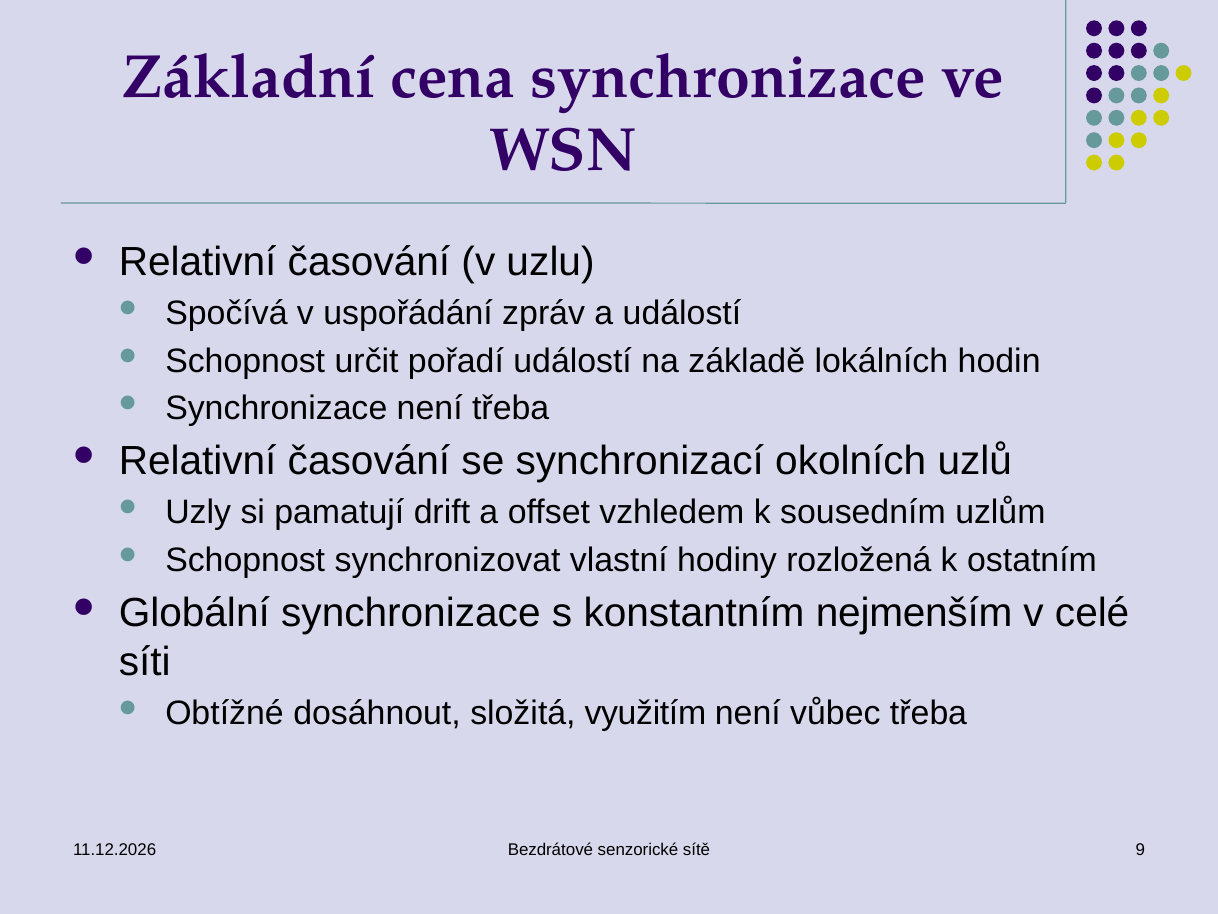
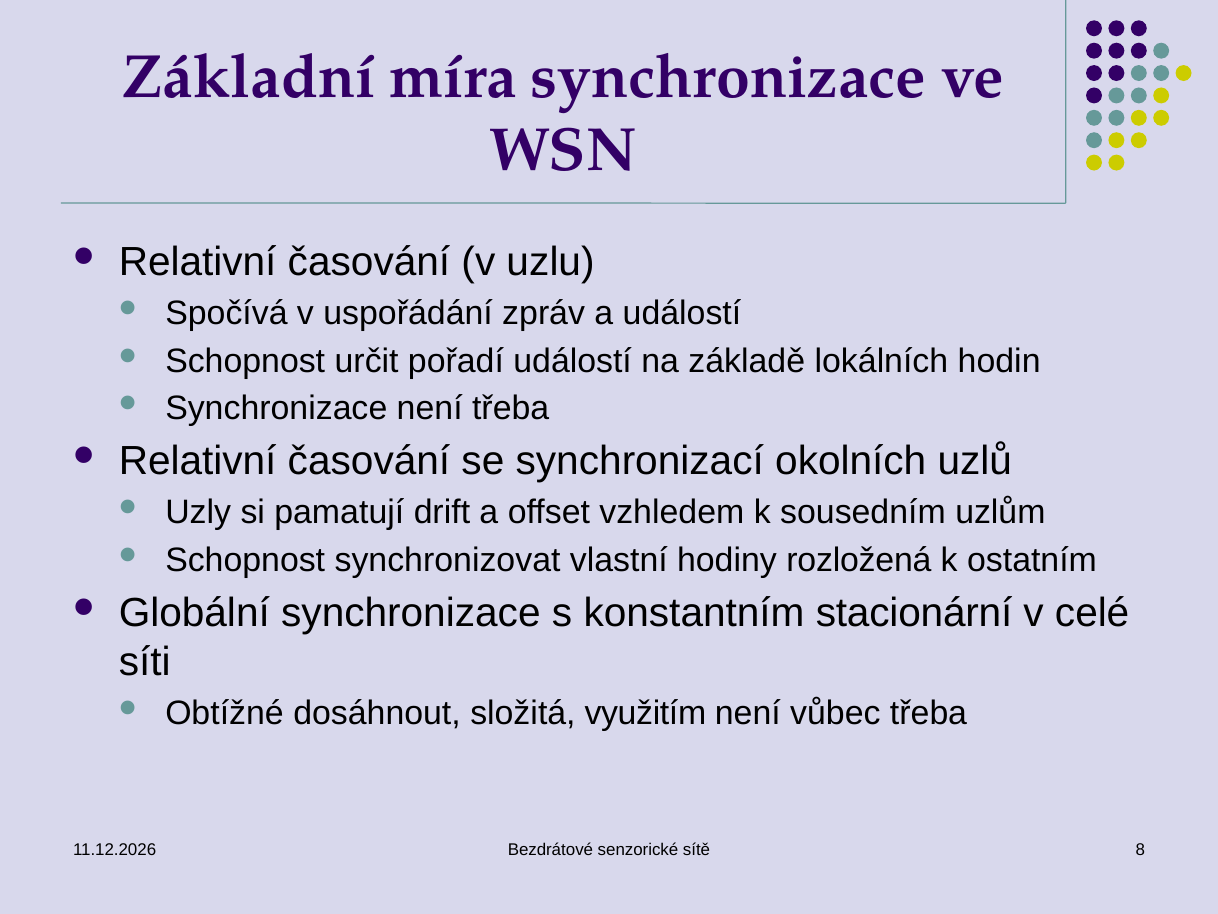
cena: cena -> míra
nejmenším: nejmenším -> stacionární
9: 9 -> 8
